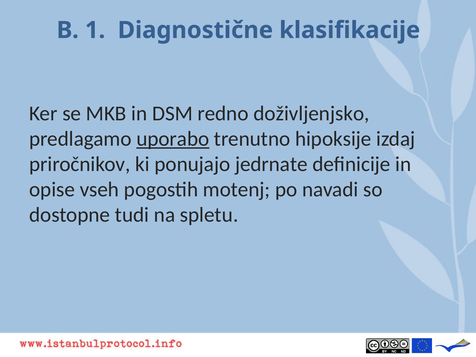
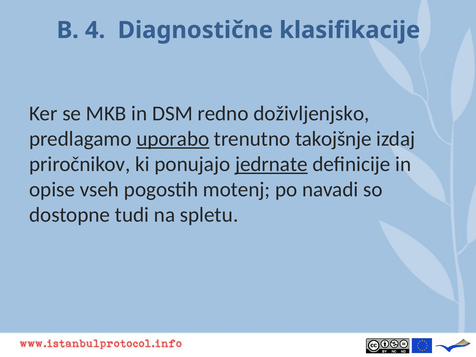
1: 1 -> 4
hipoksije: hipoksije -> takojšnje
jedrnate underline: none -> present
